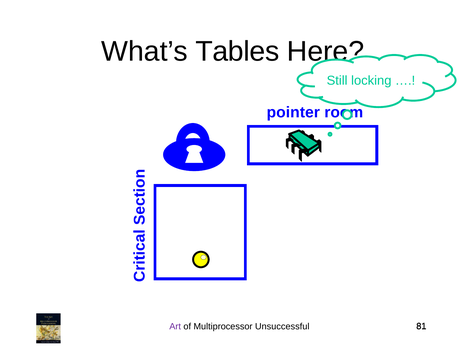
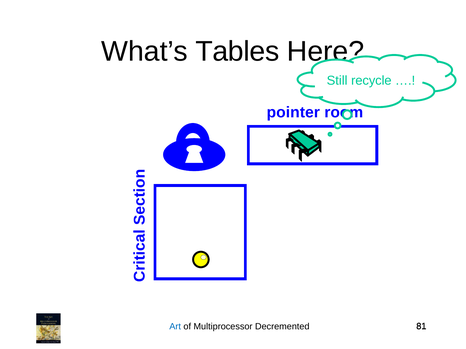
locking: locking -> recycle
Art colour: purple -> blue
Unsuccessful: Unsuccessful -> Decremented
